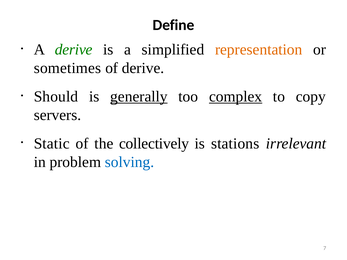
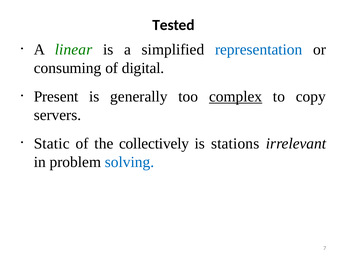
Define: Define -> Tested
A derive: derive -> linear
representation colour: orange -> blue
sometimes: sometimes -> consuming
of derive: derive -> digital
Should: Should -> Present
generally underline: present -> none
